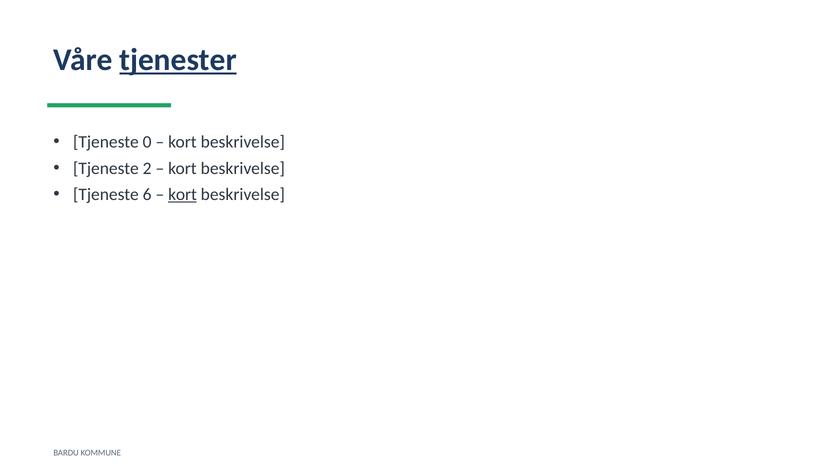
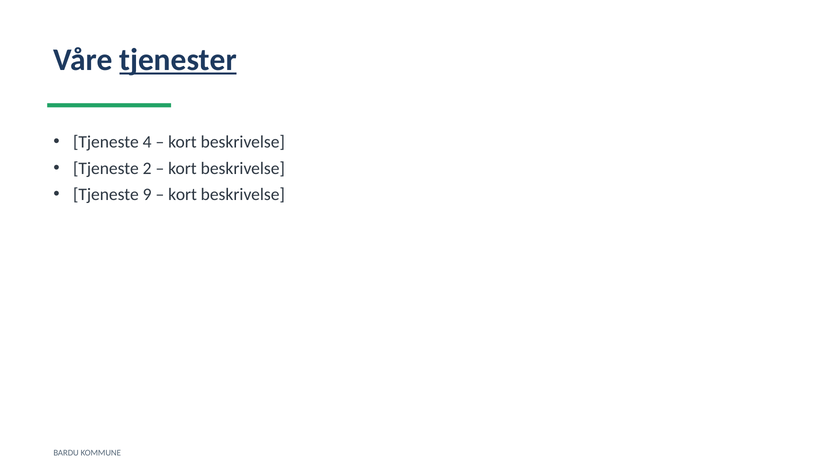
0: 0 -> 4
6: 6 -> 9
kort at (183, 195) underline: present -> none
